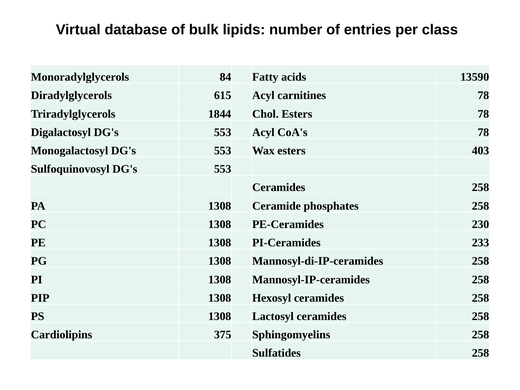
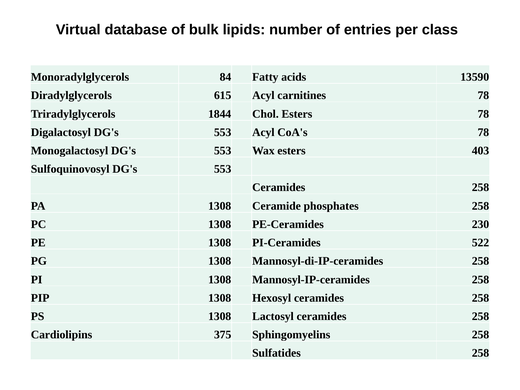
233: 233 -> 522
